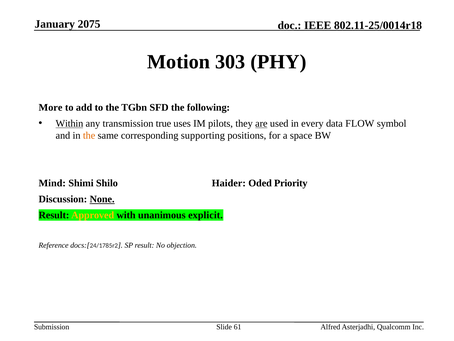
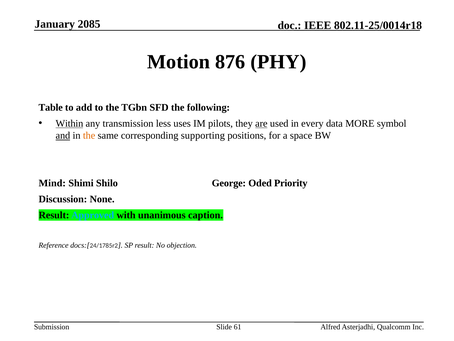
2075: 2075 -> 2085
303: 303 -> 876
More: More -> Table
true: true -> less
FLOW: FLOW -> MORE
and underline: none -> present
Haider: Haider -> George
None underline: present -> none
Approved colour: yellow -> light blue
explicit: explicit -> caption
